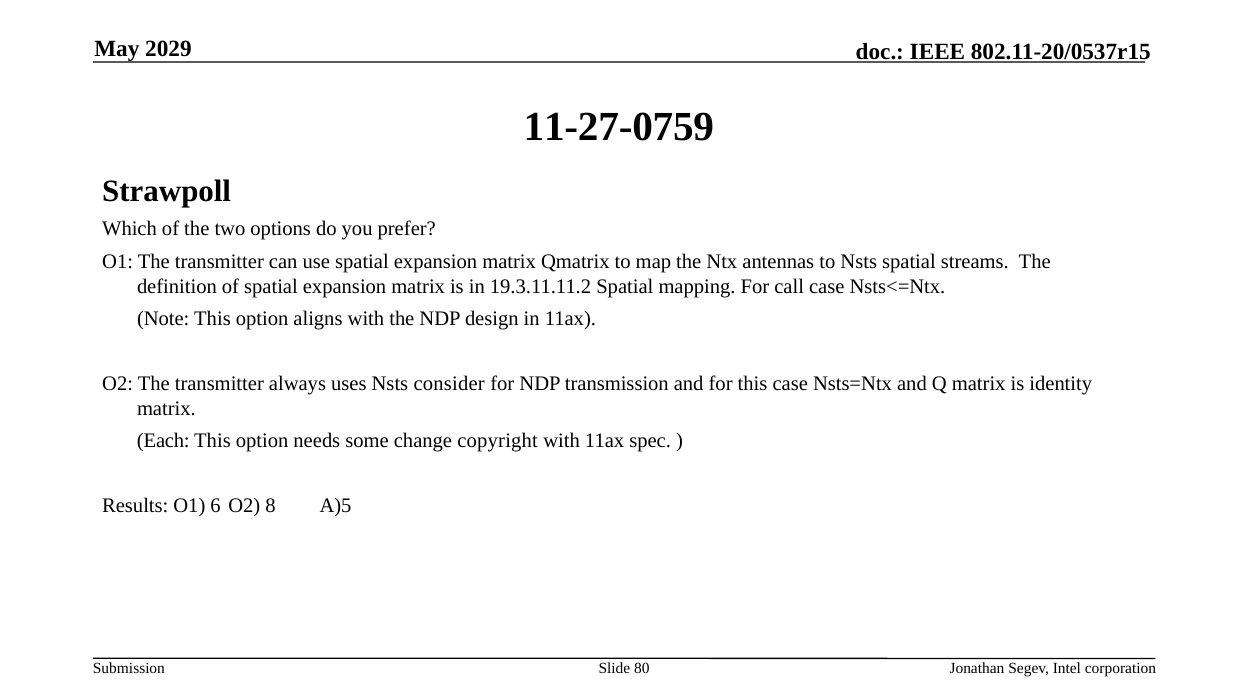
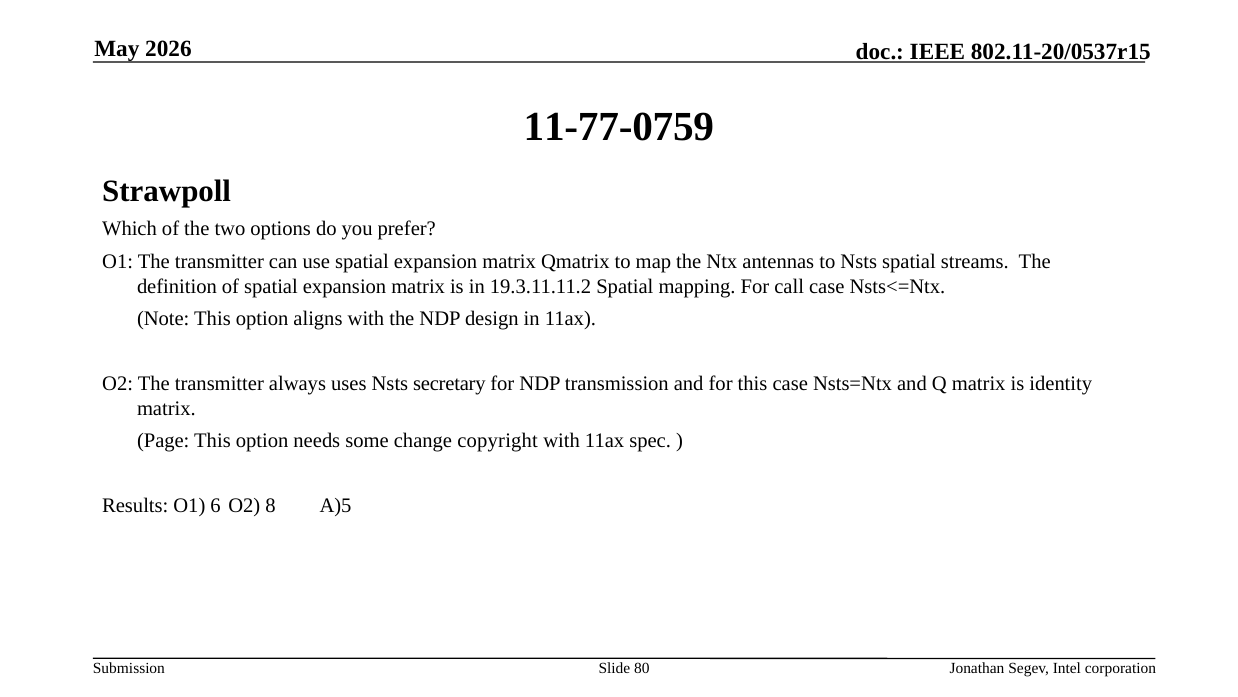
2029: 2029 -> 2026
11-27-0759: 11-27-0759 -> 11-77-0759
consider: consider -> secretary
Each: Each -> Page
